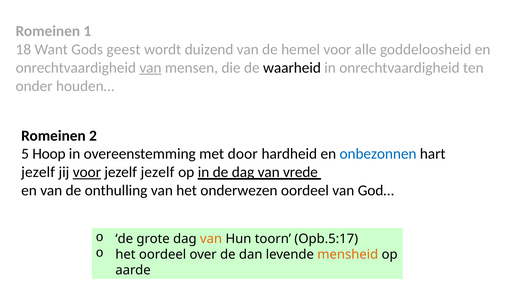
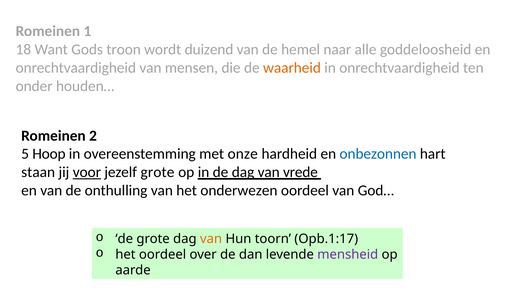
geest: geest -> troon
hemel voor: voor -> naar
van at (150, 68) underline: present -> none
waarheid colour: black -> orange
door: door -> onze
jezelf at (38, 173): jezelf -> staan
jezelf jezelf: jezelf -> grote
Opb.5:17: Opb.5:17 -> Opb.1:17
mensheid colour: orange -> purple
